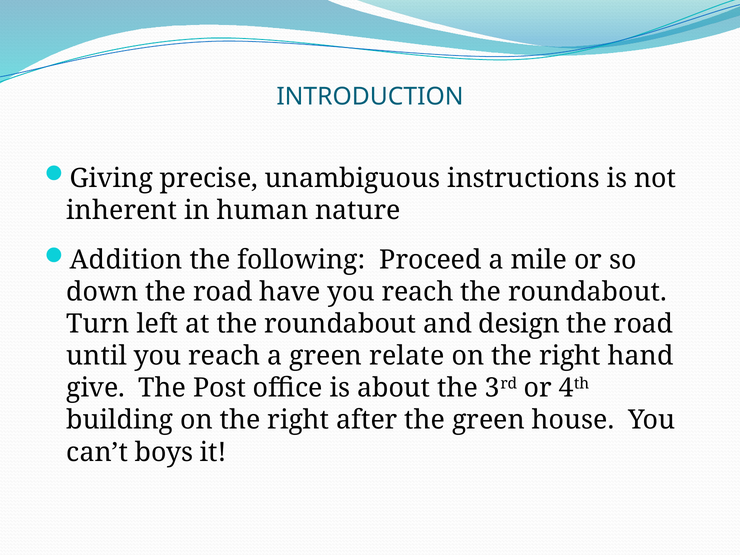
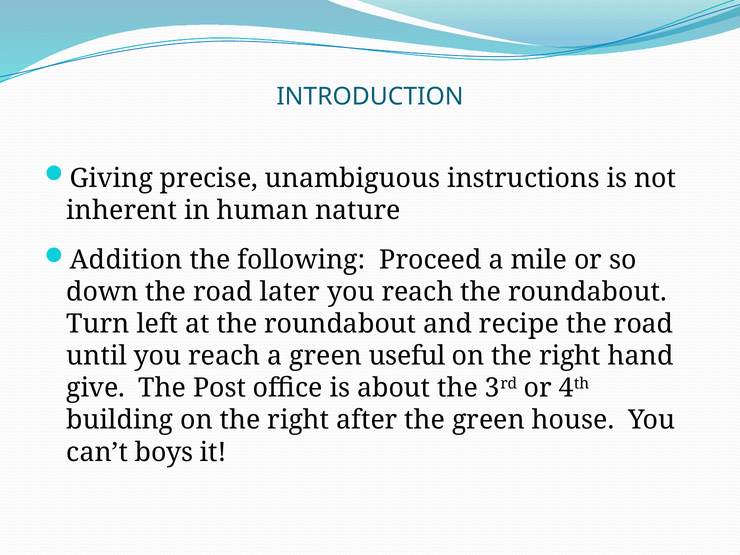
have: have -> later
design: design -> recipe
relate: relate -> useful
